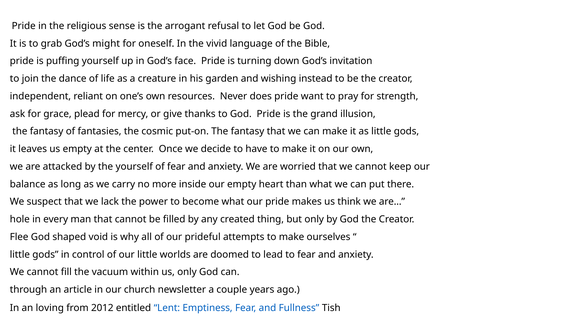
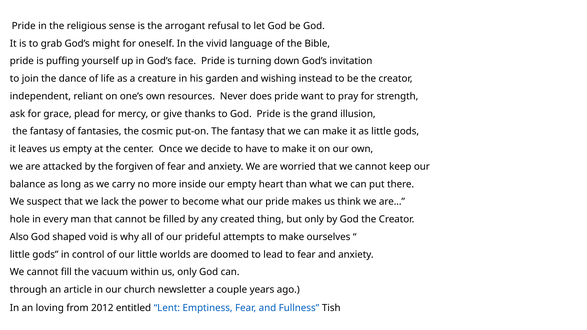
the yourself: yourself -> forgiven
Flee: Flee -> Also
